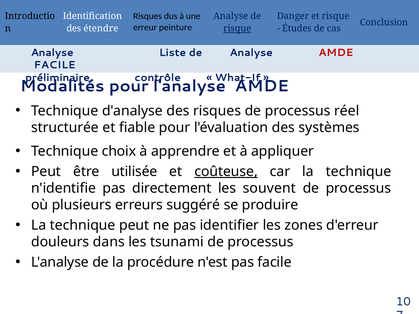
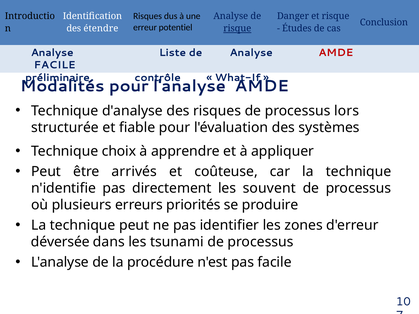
peinture: peinture -> potentiel
réel: réel -> lors
utilisée: utilisée -> arrivés
coûteuse underline: present -> none
suggéré: suggéré -> priorités
douleurs: douleurs -> déversée
